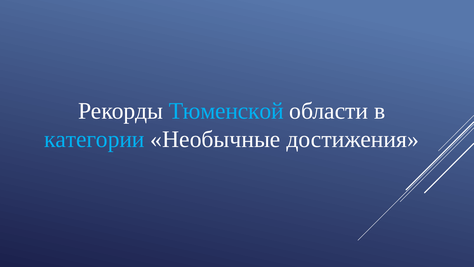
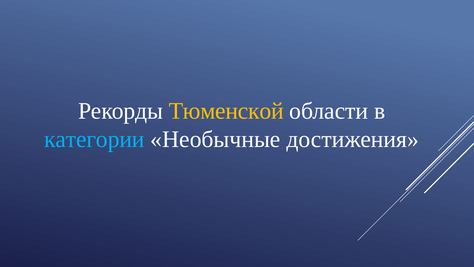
Тюменской colour: light blue -> yellow
